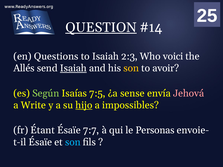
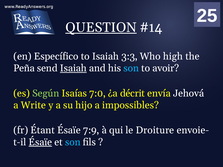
Questions: Questions -> Específico
2:3: 2:3 -> 3:3
voici: voici -> high
Allés: Allés -> Peña
son at (131, 68) colour: yellow -> light blue
7:5: 7:5 -> 7:0
sense: sense -> décrit
Jehová colour: pink -> white
hijo underline: present -> none
7:7: 7:7 -> 7:9
Personas: Personas -> Droiture
Ésaïe at (40, 142) underline: none -> present
